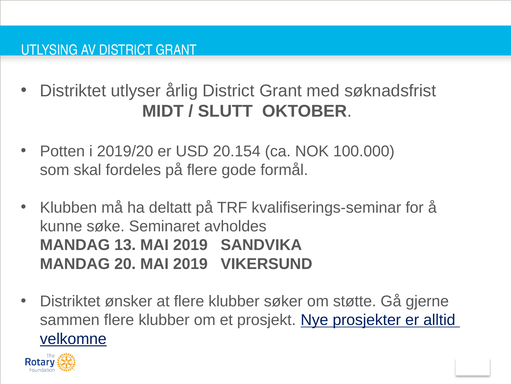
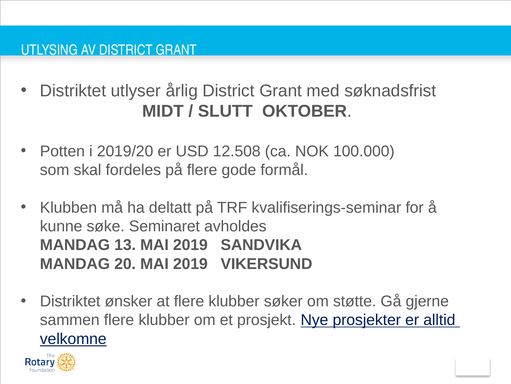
20.154: 20.154 -> 12.508
